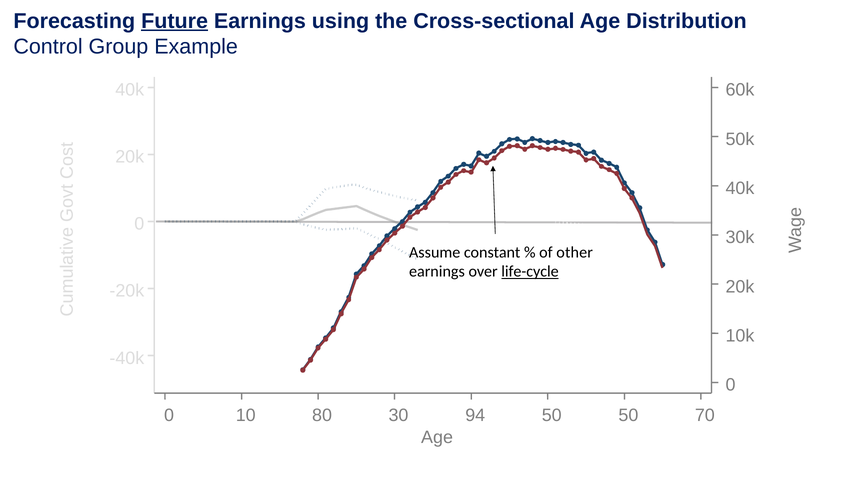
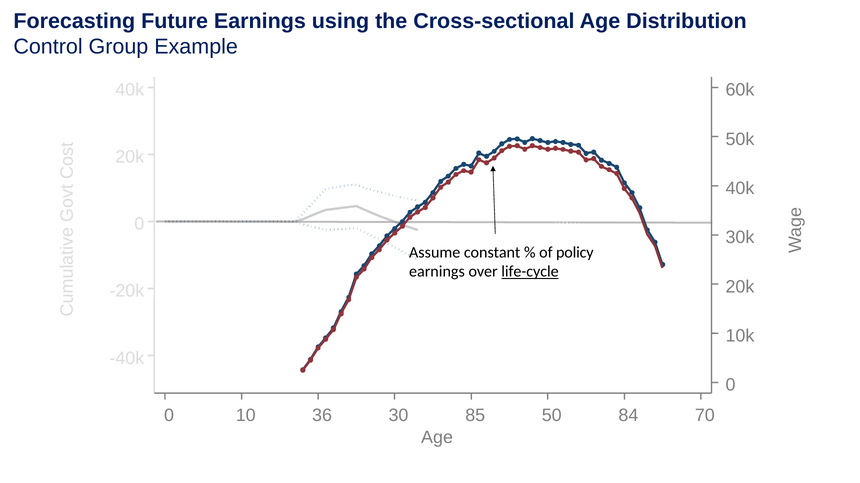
Future underline: present -> none
other: other -> policy
80: 80 -> 36
94: 94 -> 85
50 50: 50 -> 84
